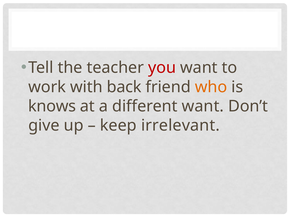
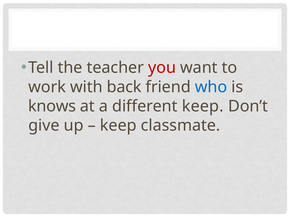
who colour: orange -> blue
different want: want -> keep
irrelevant: irrelevant -> classmate
